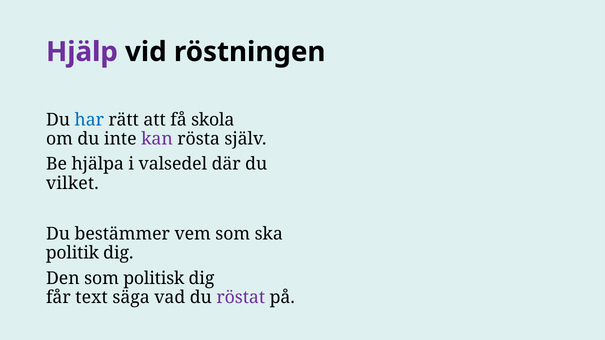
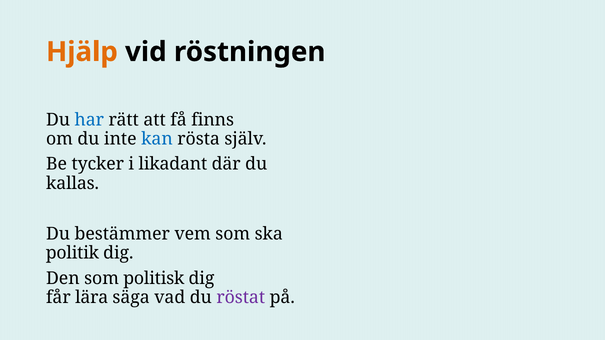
Hjälp colour: purple -> orange
skola: skola -> finns
kan colour: purple -> blue
hjälpa: hjälpa -> tycker
valsedel: valsedel -> likadant
vilket: vilket -> kallas
text: text -> lära
